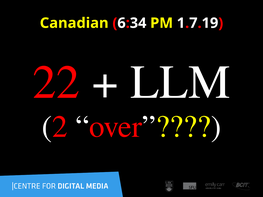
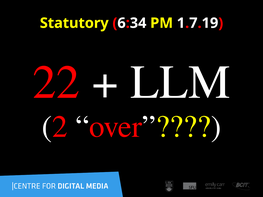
Canadian: Canadian -> Statutory
